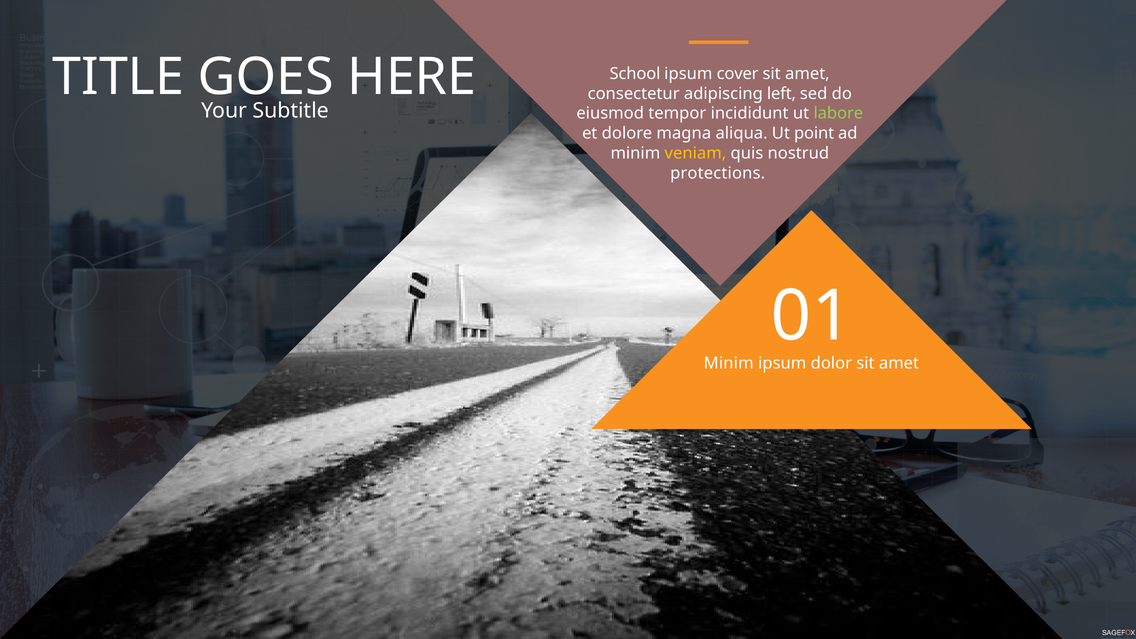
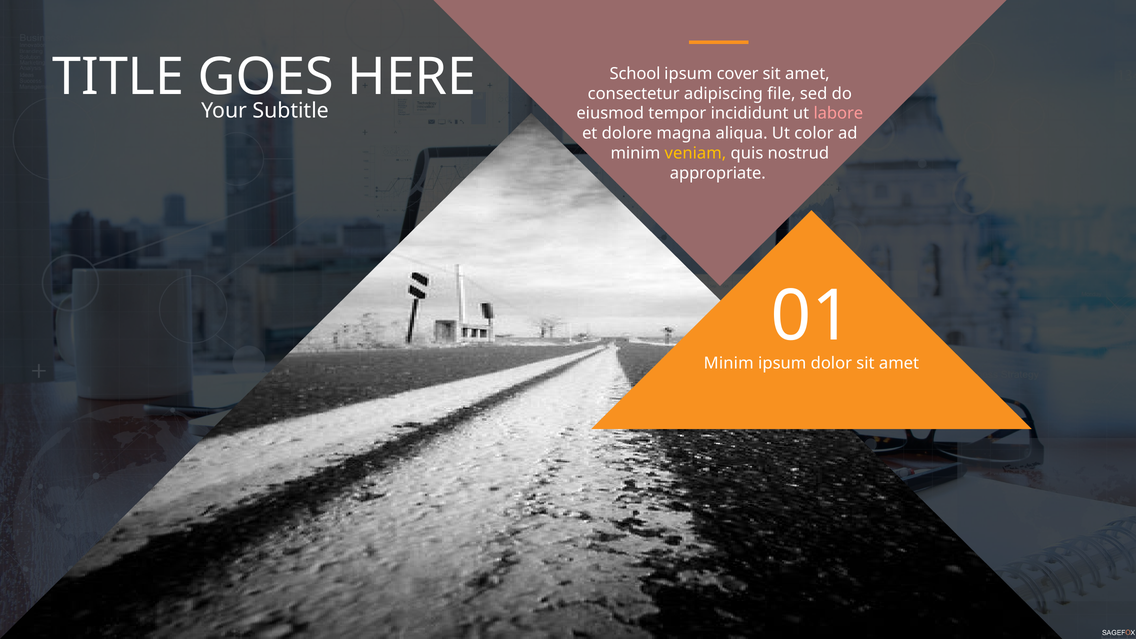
left: left -> file
labore colour: light green -> pink
point: point -> color
protections: protections -> appropriate
